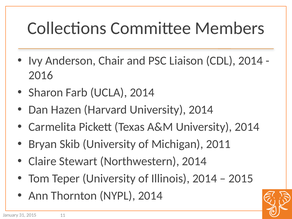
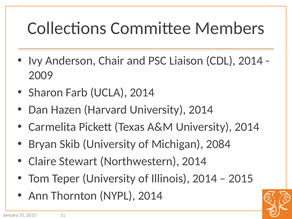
2016: 2016 -> 2009
2011: 2011 -> 2084
